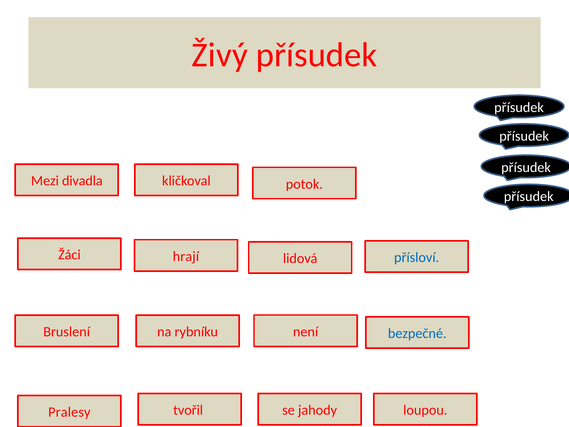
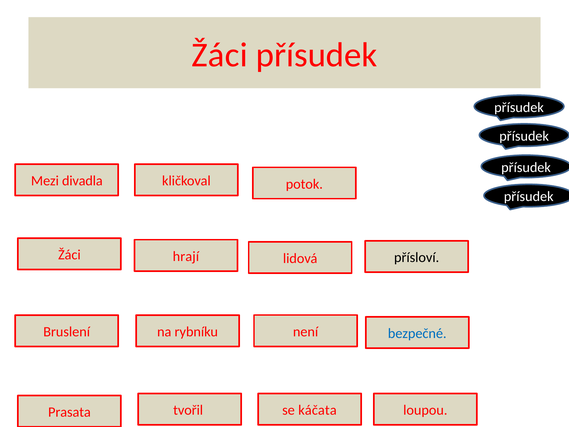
Živý at (220, 55): Živý -> Žáci
přísloví colour: blue -> black
jahody: jahody -> káčata
Pralesy: Pralesy -> Prasata
